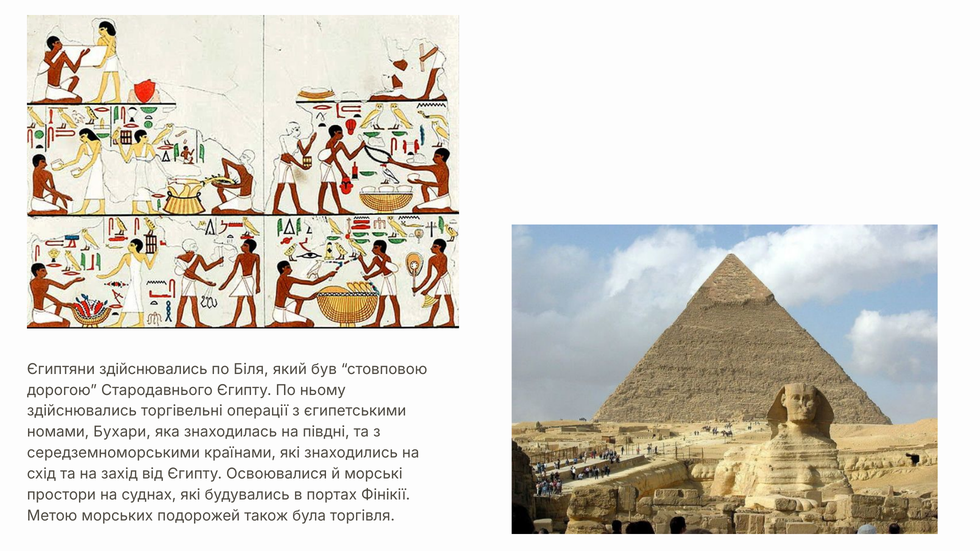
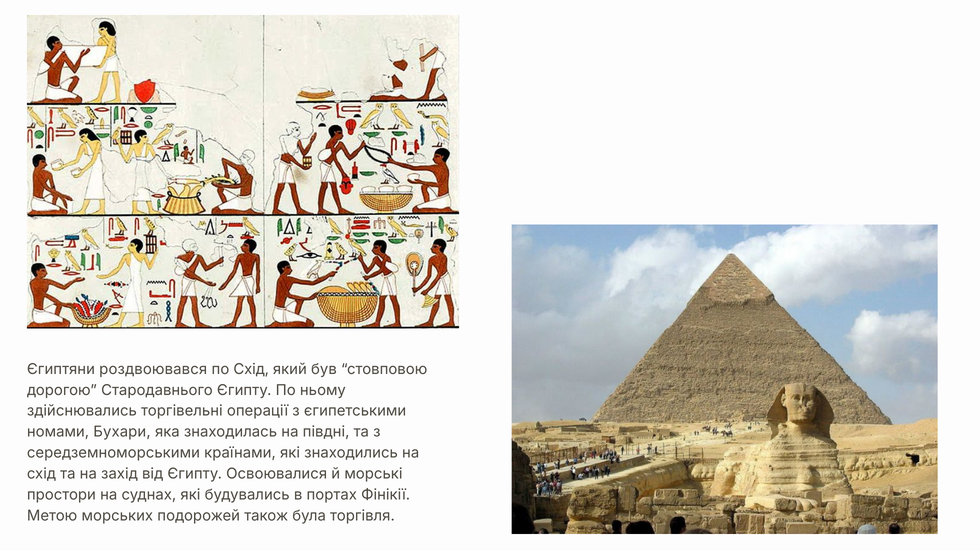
Єгиптяни здійснювались: здійснювались -> роздвоювався
по Біля: Біля -> Схід
